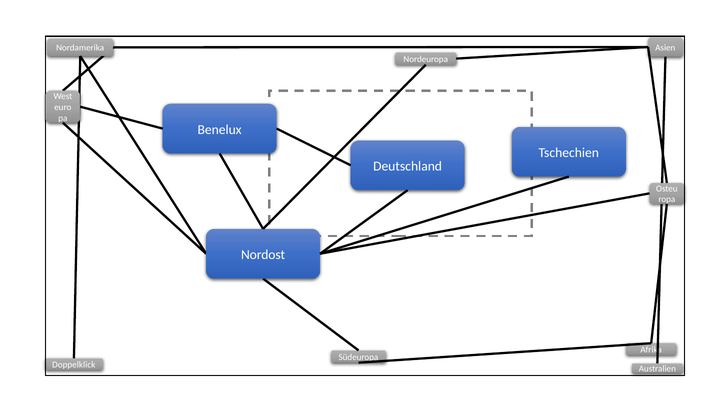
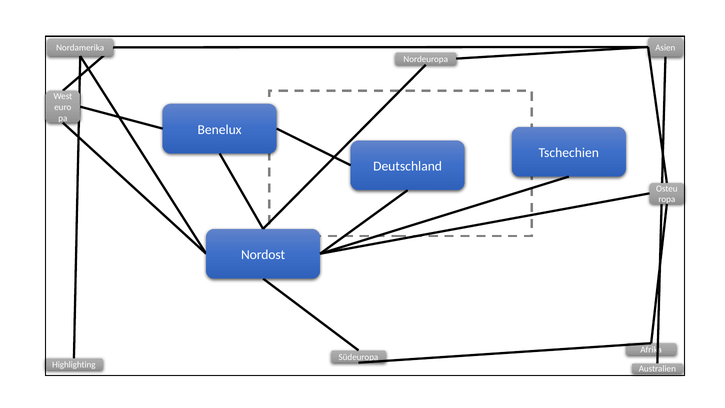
Doppelklick: Doppelklick -> Highlighting
